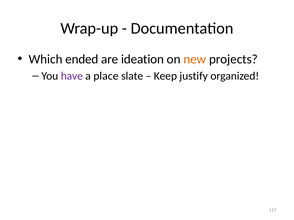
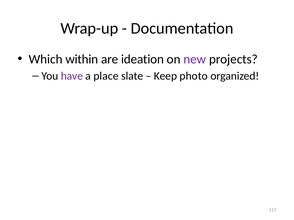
ended: ended -> within
new colour: orange -> purple
justify: justify -> photo
